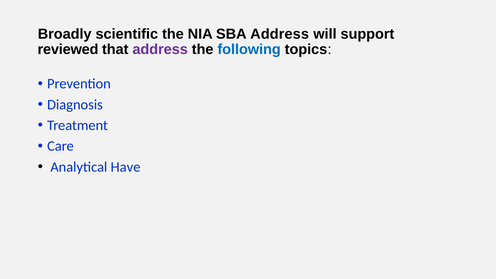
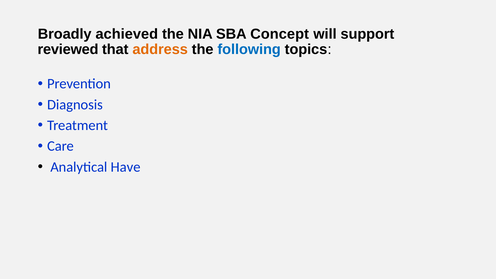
scientific: scientific -> achieved
SBA Address: Address -> Concept
address at (160, 50) colour: purple -> orange
